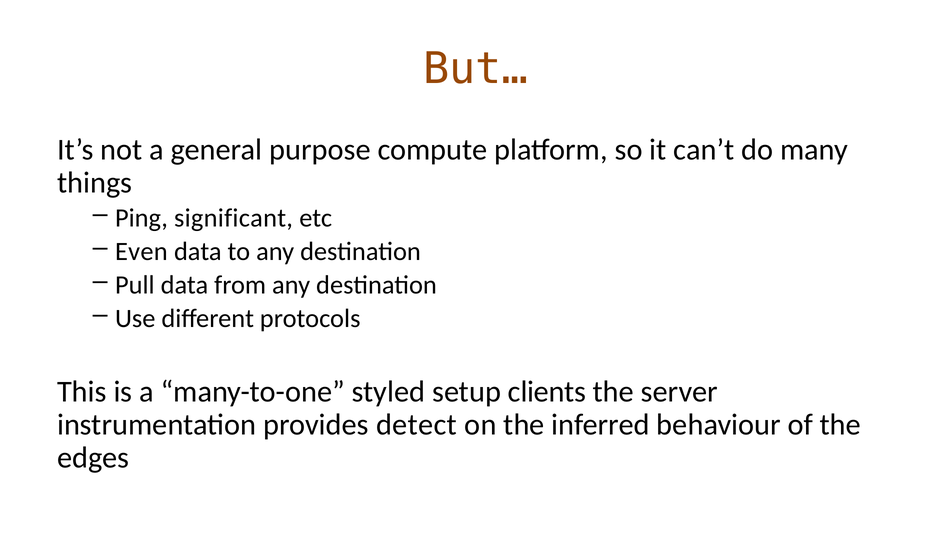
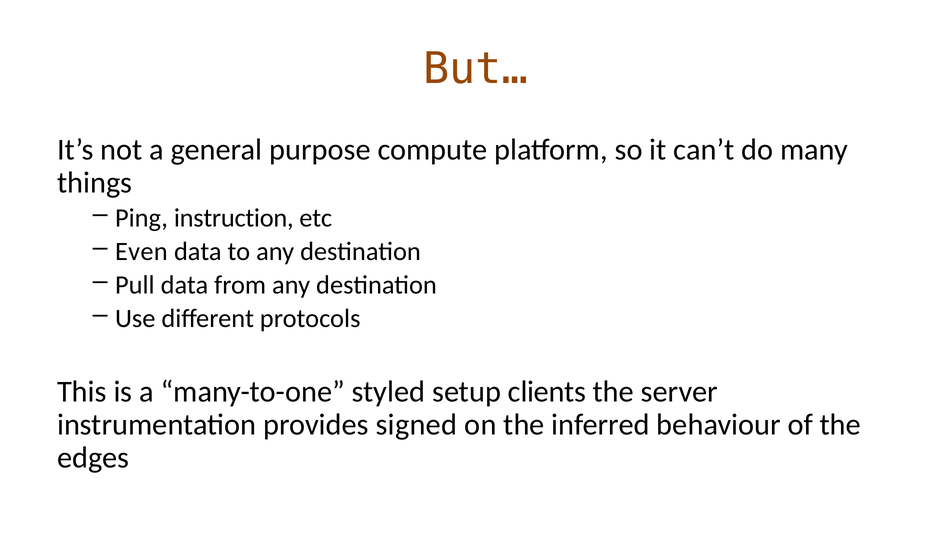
significant: significant -> instruction
detect: detect -> signed
